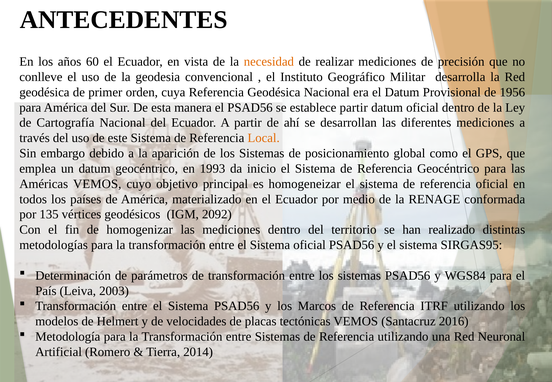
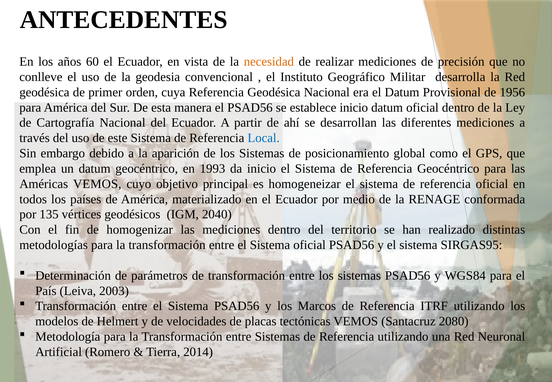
establece partir: partir -> inicio
Local colour: orange -> blue
2092: 2092 -> 2040
2016: 2016 -> 2080
